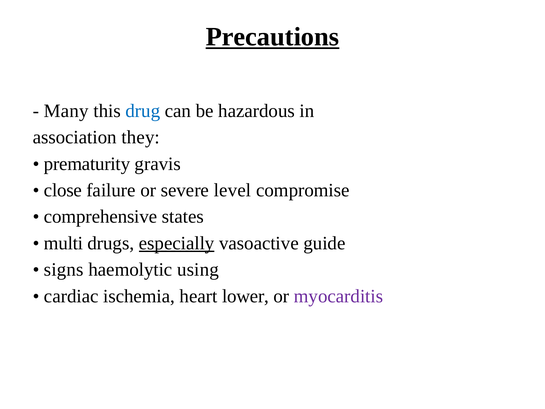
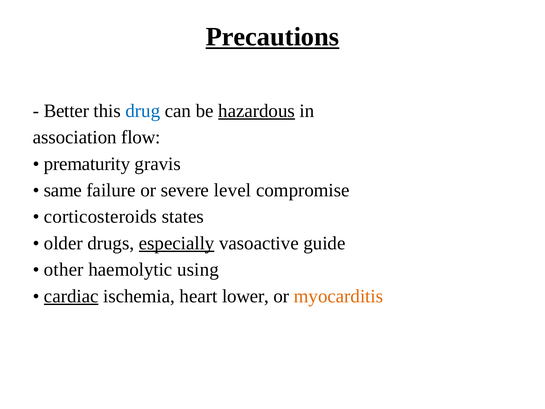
Many: Many -> Better
hazardous underline: none -> present
they: they -> flow
close: close -> same
comprehensive: comprehensive -> corticosteroids
multi: multi -> older
signs: signs -> other
cardiac underline: none -> present
myocarditis colour: purple -> orange
